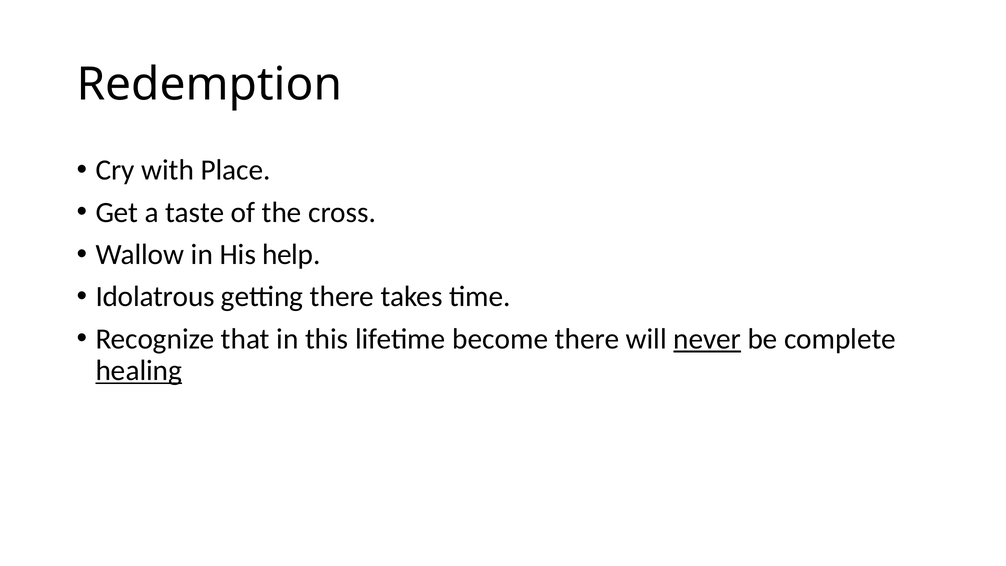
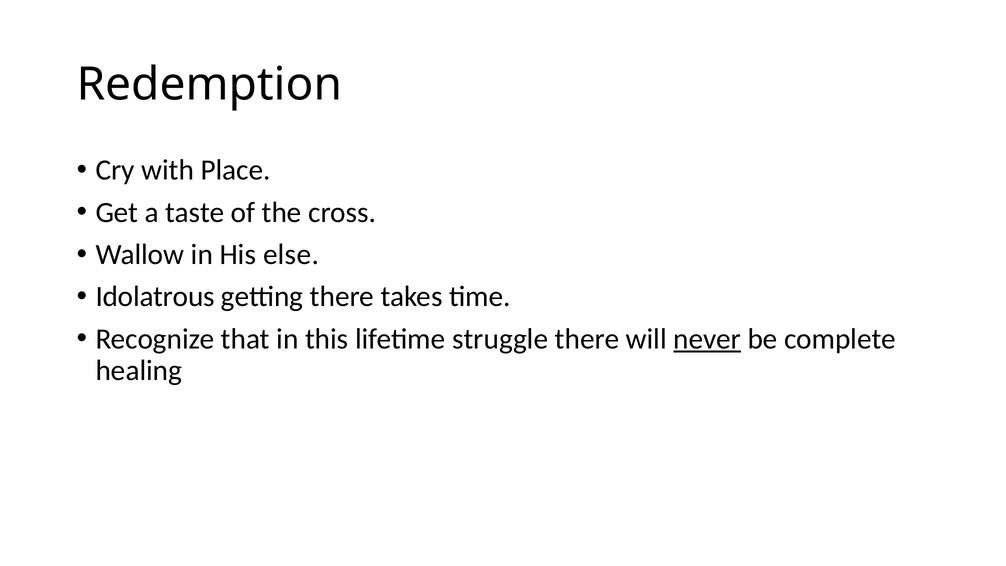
help: help -> else
become: become -> struggle
healing underline: present -> none
